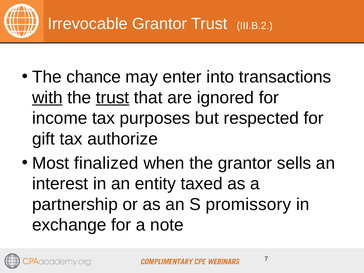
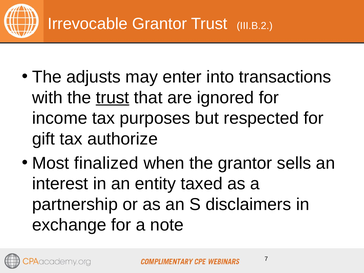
chance: chance -> adjusts
with underline: present -> none
promissory: promissory -> disclaimers
